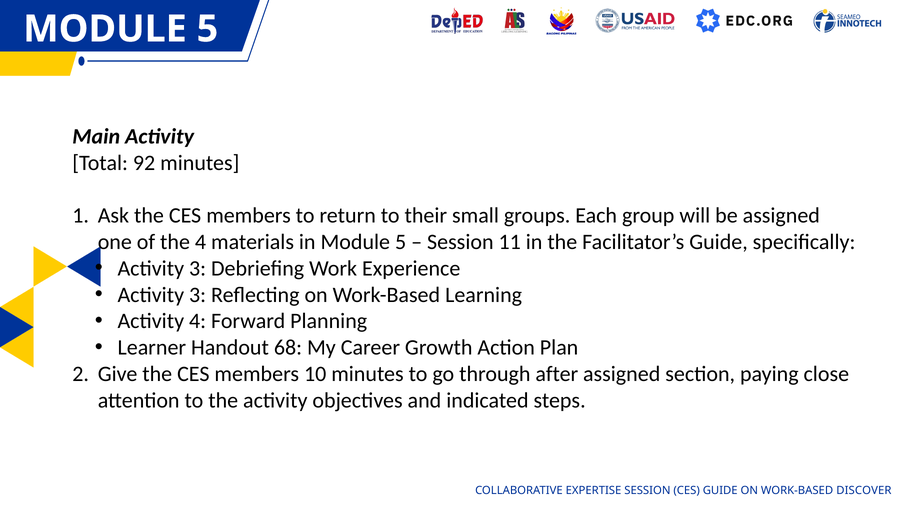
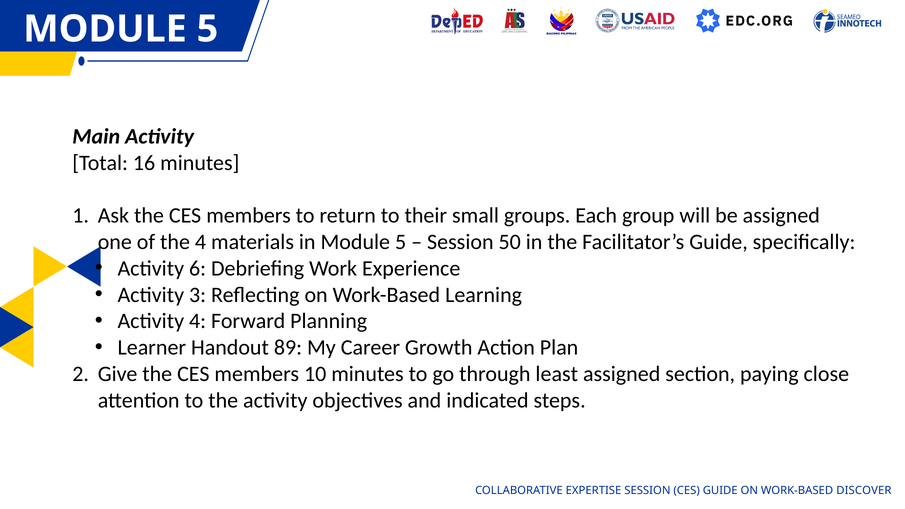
92: 92 -> 16
11: 11 -> 50
3 at (198, 268): 3 -> 6
68: 68 -> 89
after: after -> least
